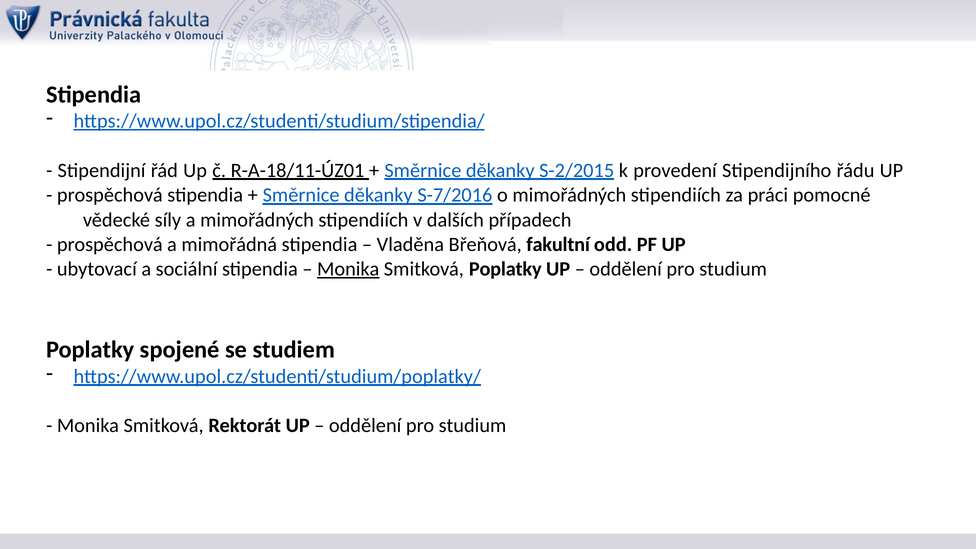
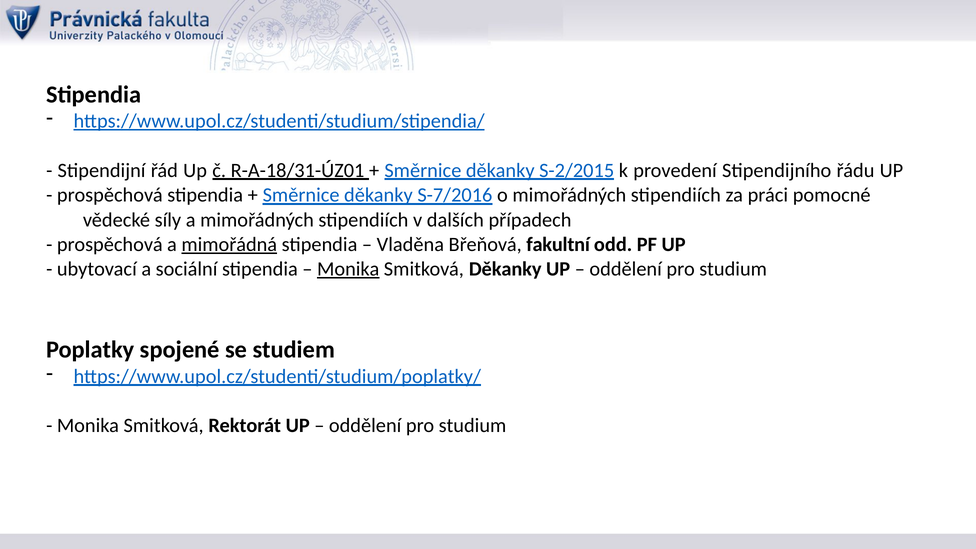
R-A-18/11-ÚZ01: R-A-18/11-ÚZ01 -> R-A-18/31-ÚZ01
mimořádná underline: none -> present
Smitková Poplatky: Poplatky -> Děkanky
